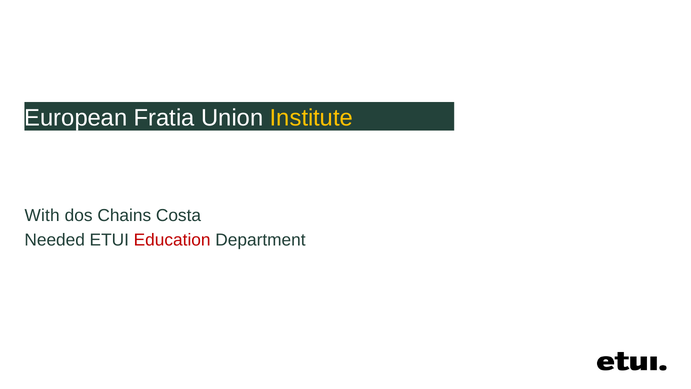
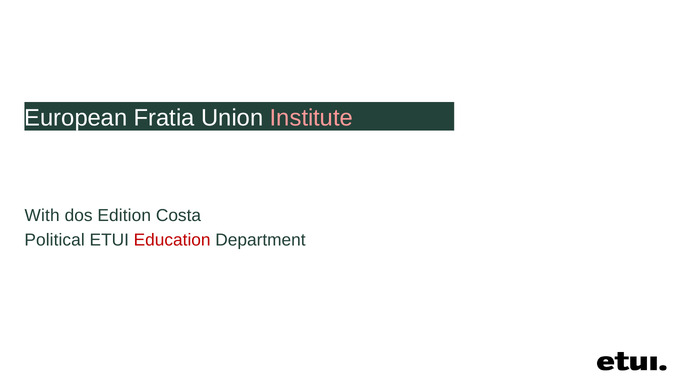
Institute colour: yellow -> pink
Chains: Chains -> Edition
Needed: Needed -> Political
